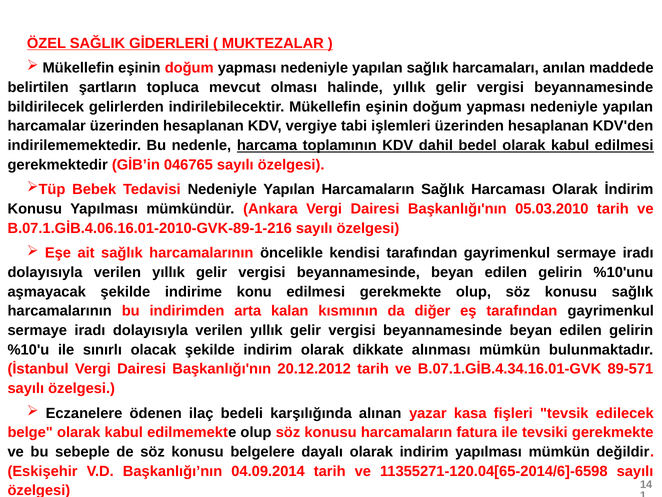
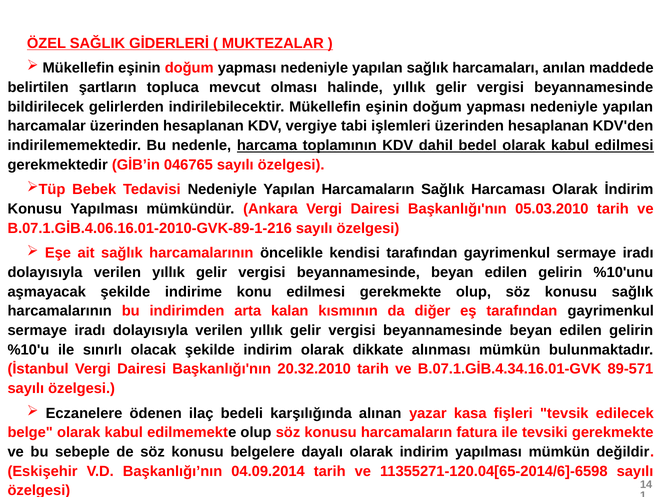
20.12.2012: 20.12.2012 -> 20.32.2010
